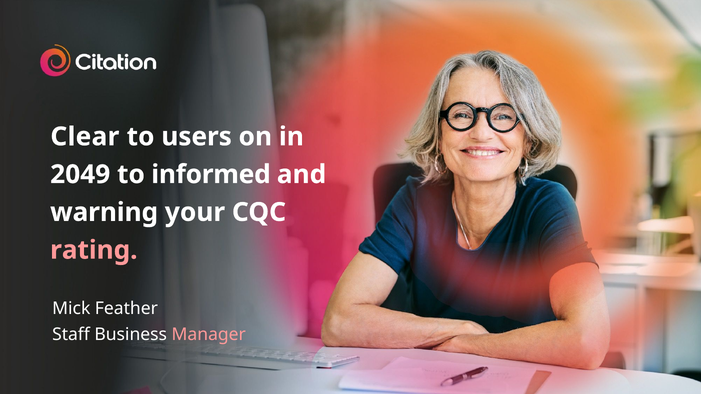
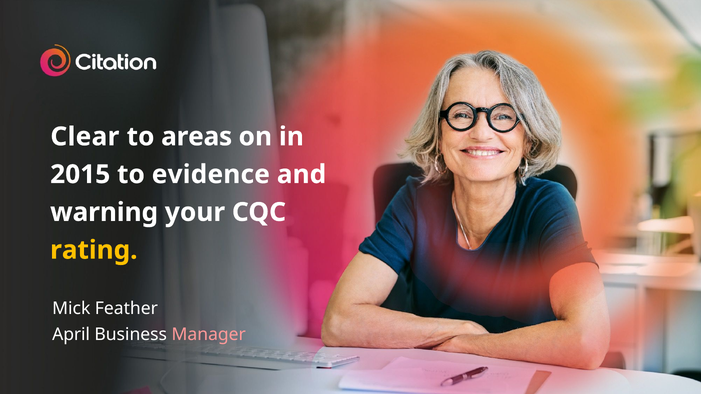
users: users -> areas
2049: 2049 -> 2015
informed: informed -> evidence
rating colour: pink -> yellow
Staff: Staff -> April
